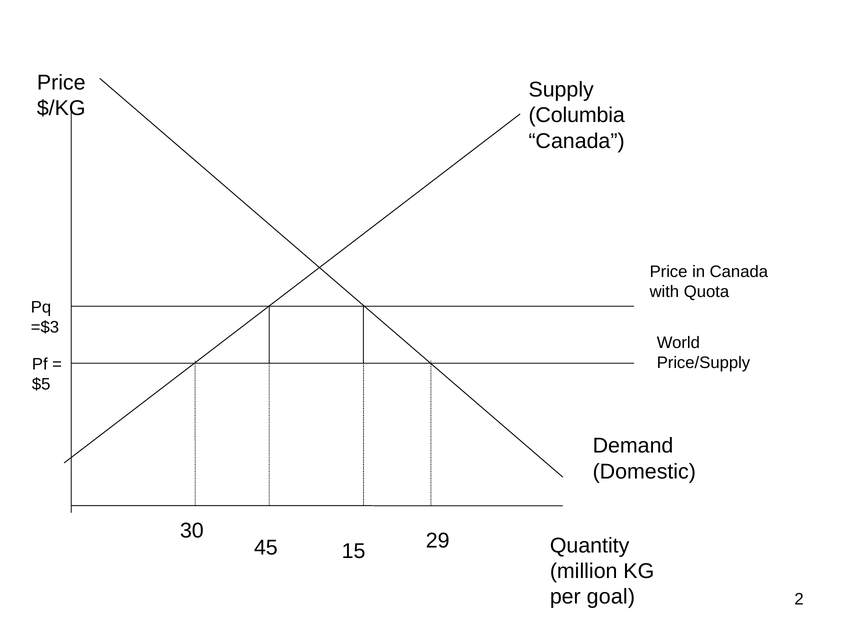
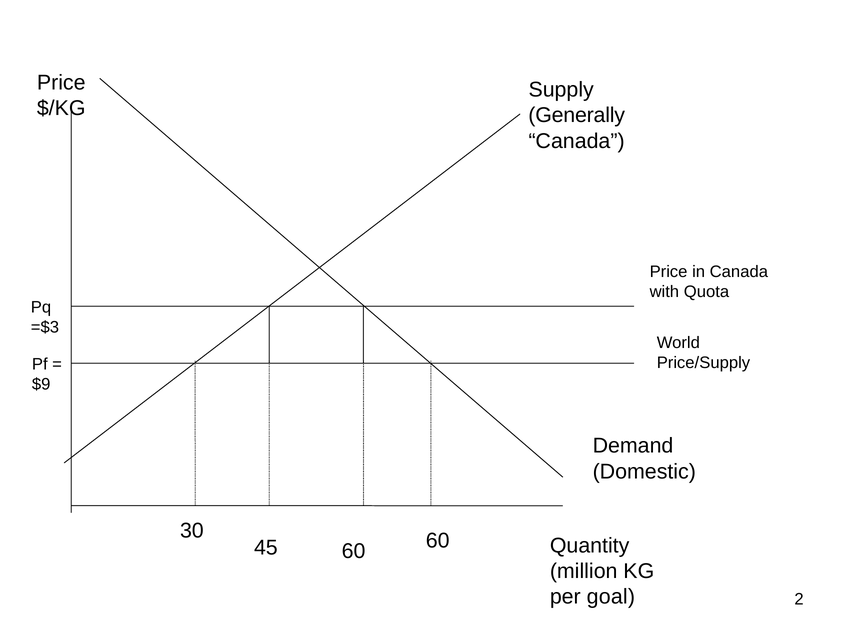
Columbia: Columbia -> Generally
$5: $5 -> $9
30 29: 29 -> 60
45 15: 15 -> 60
